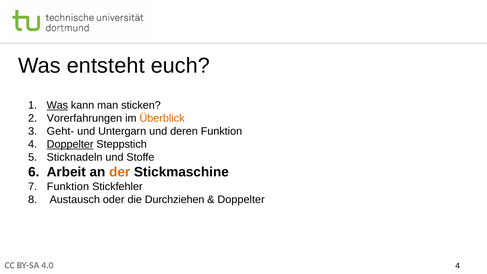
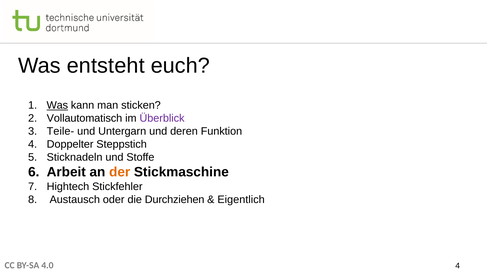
Vorerfahrungen: Vorerfahrungen -> Vollautomatisch
Überblick colour: orange -> purple
Geht-: Geht- -> Teile-
Doppelter at (70, 144) underline: present -> none
Funktion at (68, 186): Funktion -> Hightech
Doppelter at (241, 199): Doppelter -> Eigentlich
